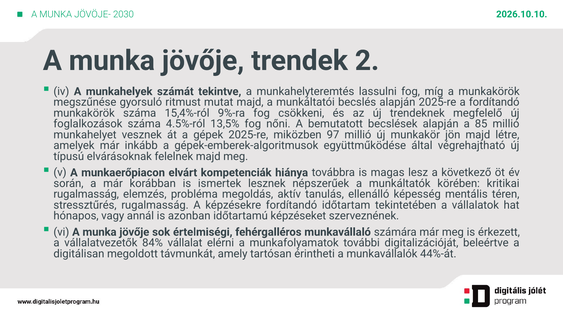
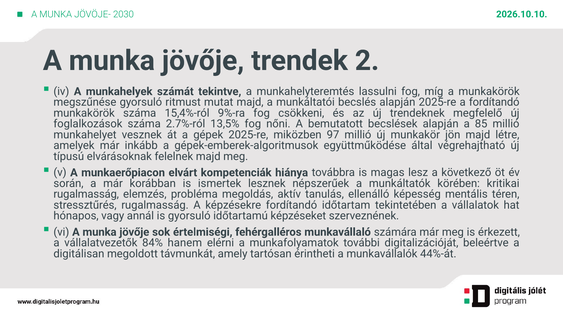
4.5%-ról: 4.5%-ról -> 2.7%-ról
is azonban: azonban -> gyorsuló
vállalat: vállalat -> hanem
